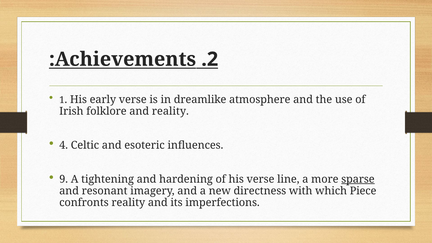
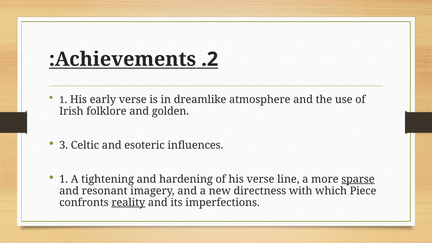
and reality: reality -> golden
4: 4 -> 3
9 at (64, 179): 9 -> 1
reality at (128, 202) underline: none -> present
